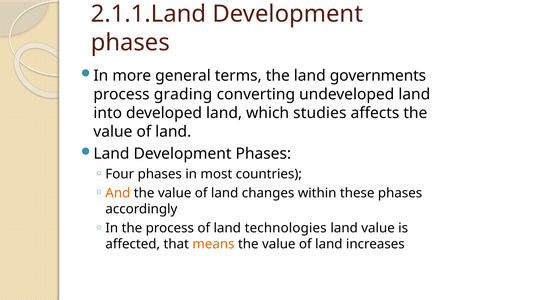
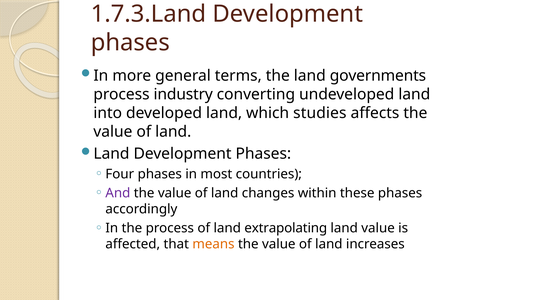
2.1.1.Land: 2.1.1.Land -> 1.7.3.Land
grading: grading -> industry
And colour: orange -> purple
technologies: technologies -> extrapolating
